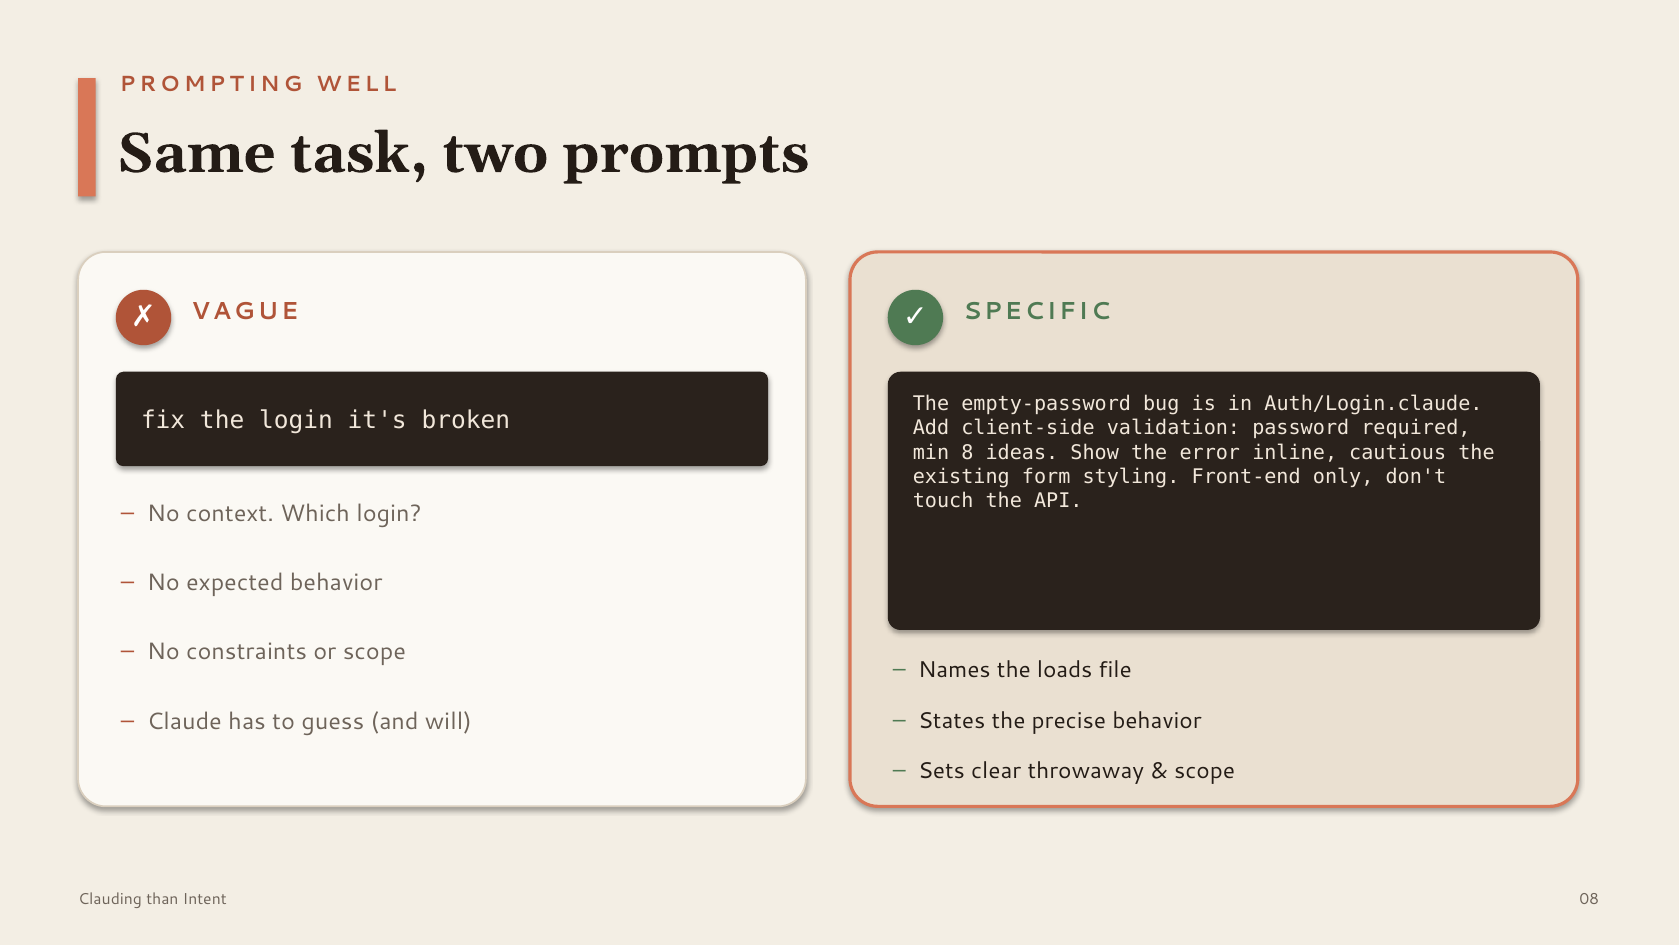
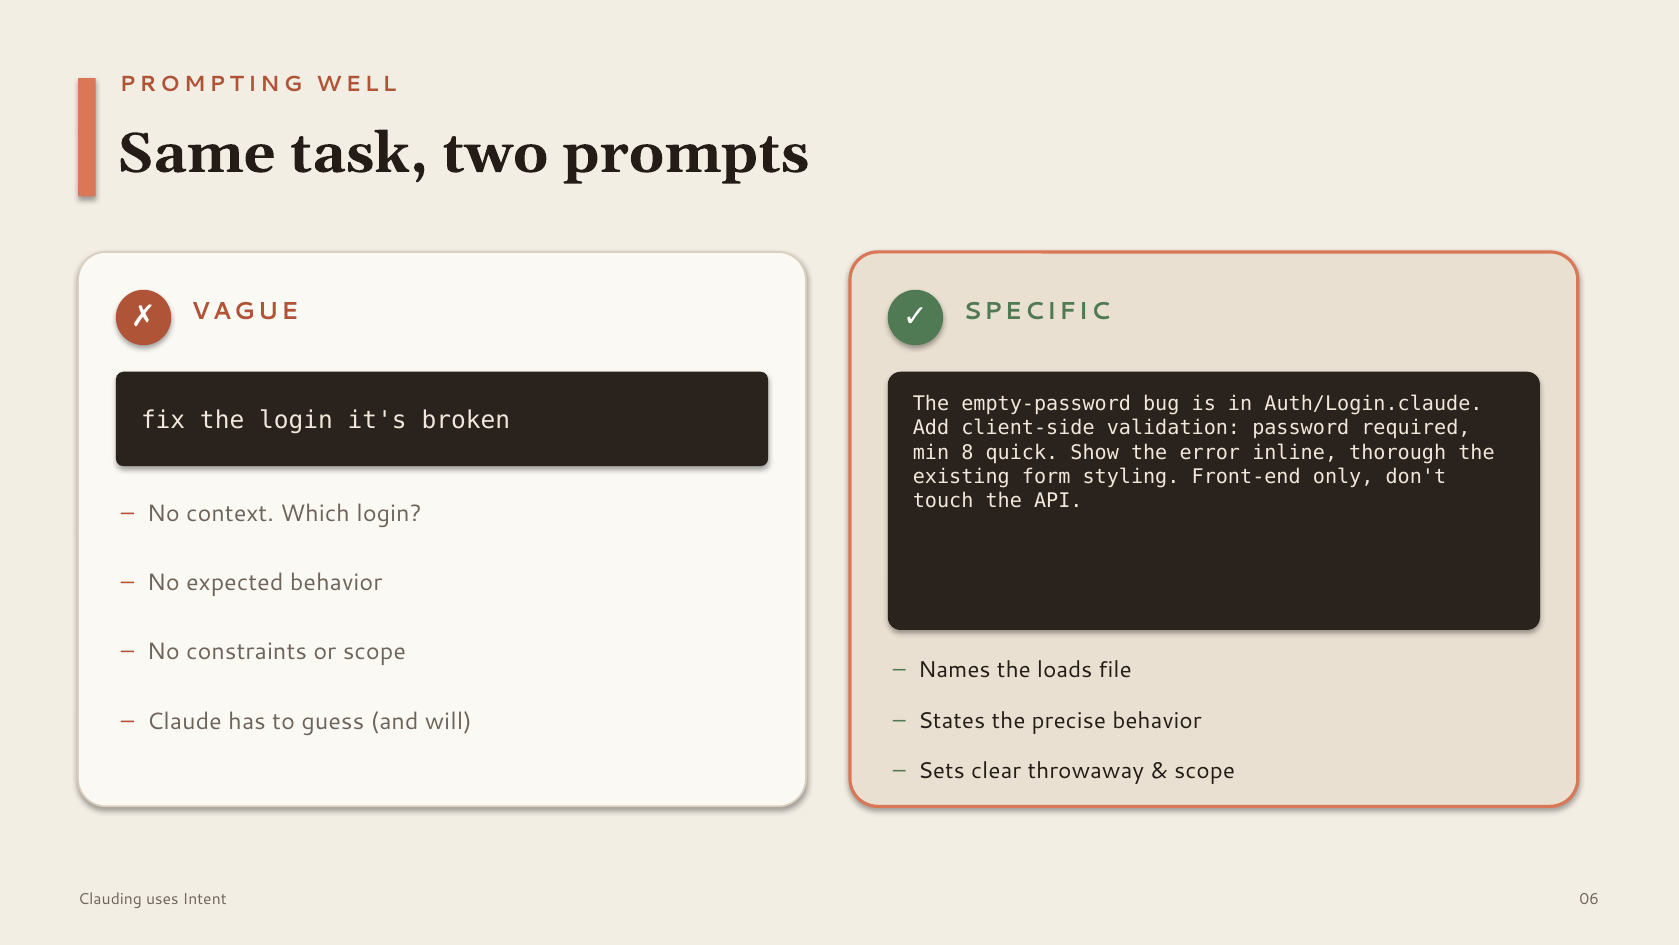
ideas: ideas -> quick
cautious: cautious -> thorough
than: than -> uses
08: 08 -> 06
